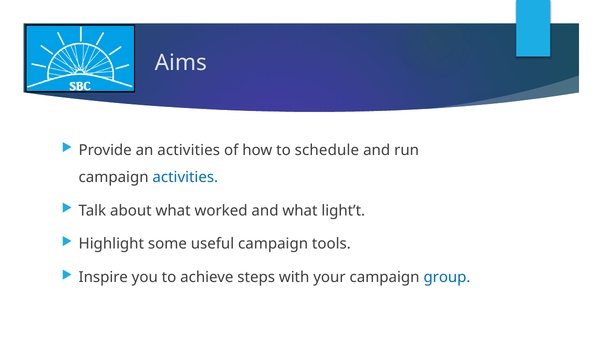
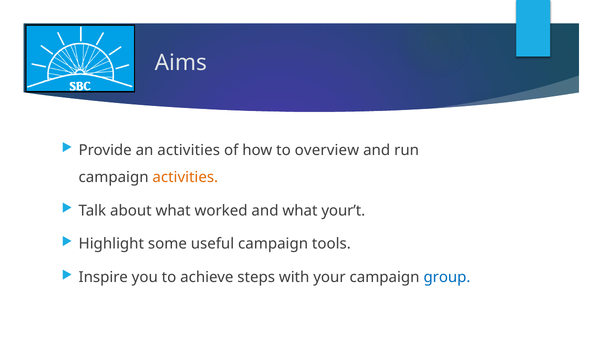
schedule: schedule -> overview
activities at (185, 177) colour: blue -> orange
light’t: light’t -> your’t
